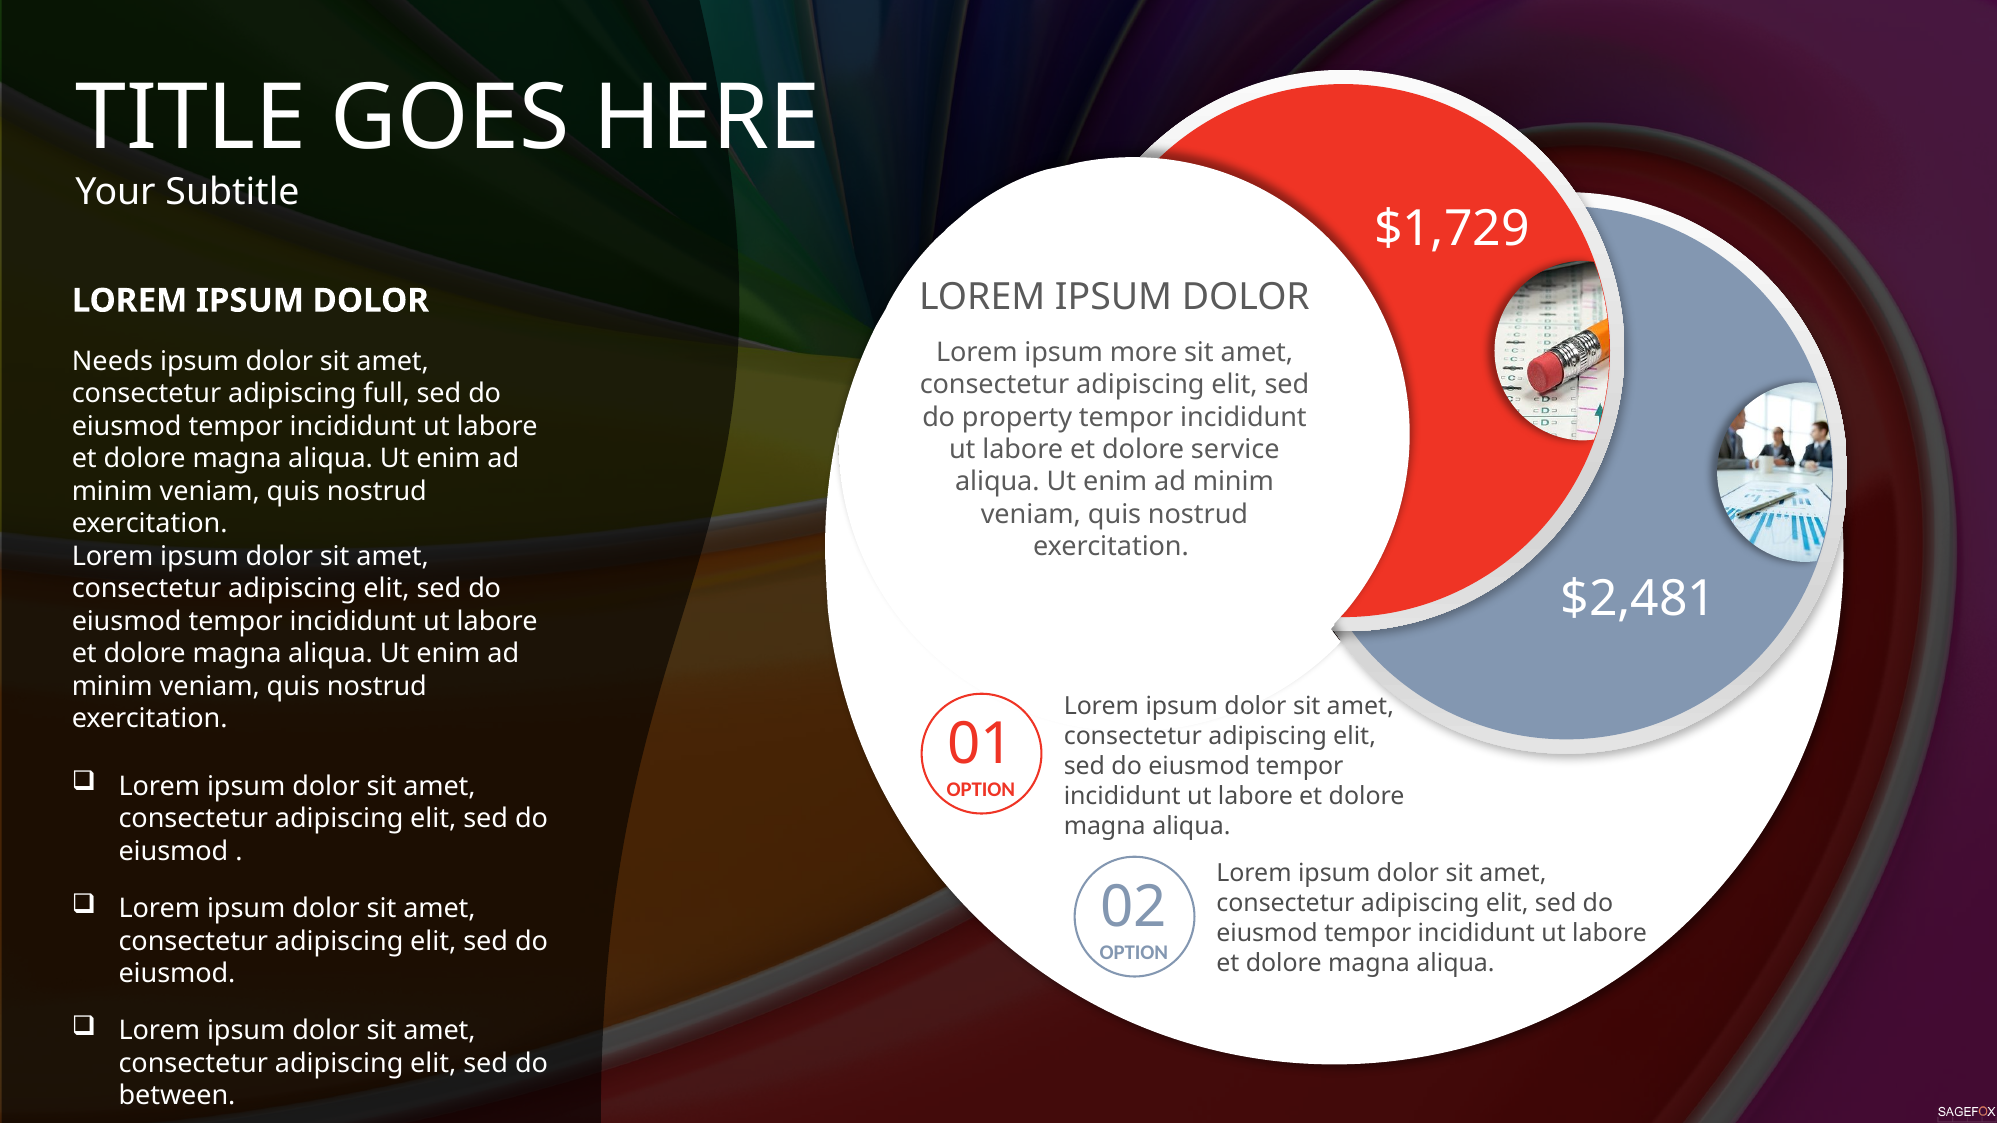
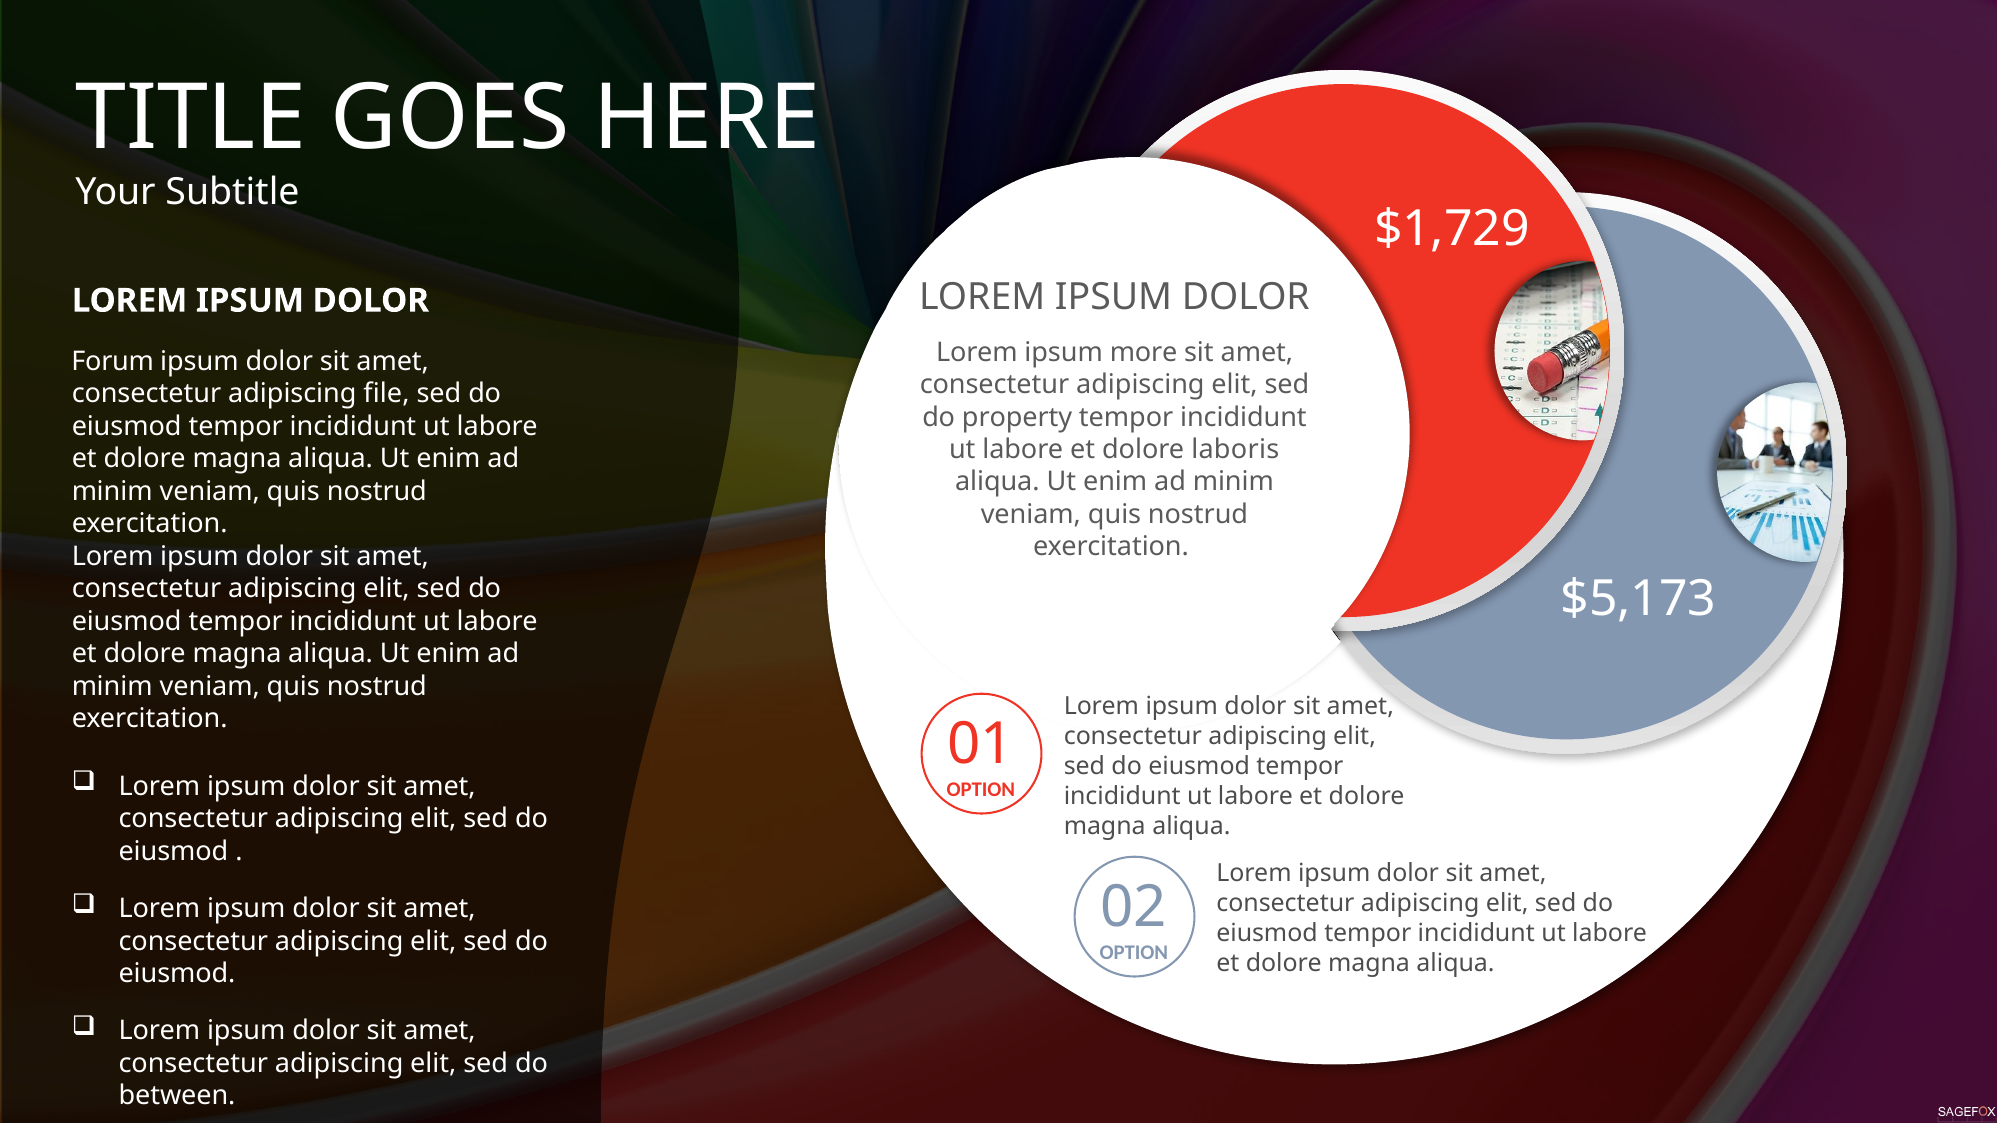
Needs: Needs -> Forum
full: full -> file
service: service -> laboris
$2,481: $2,481 -> $5,173
